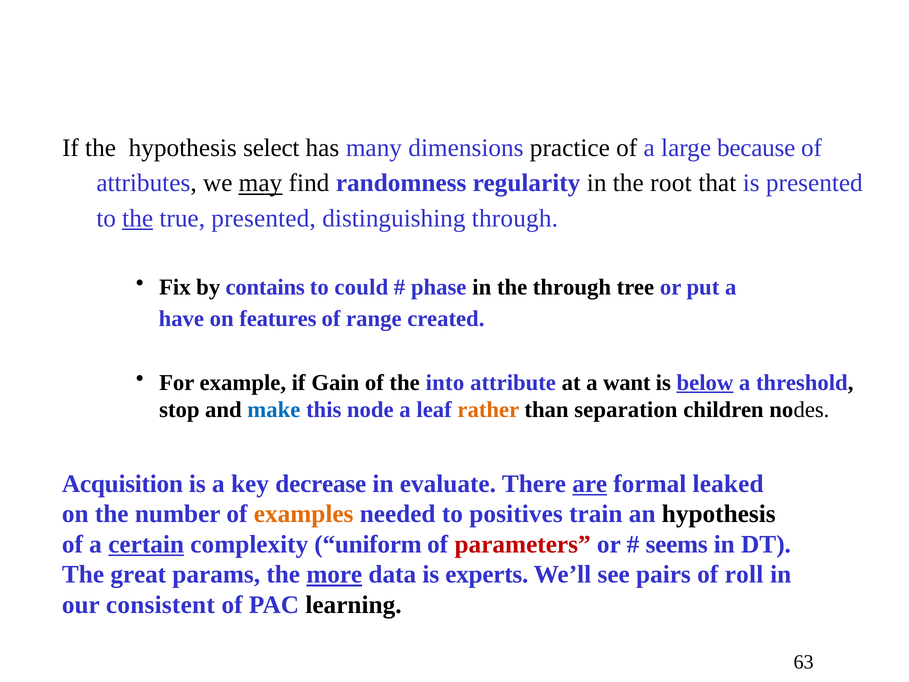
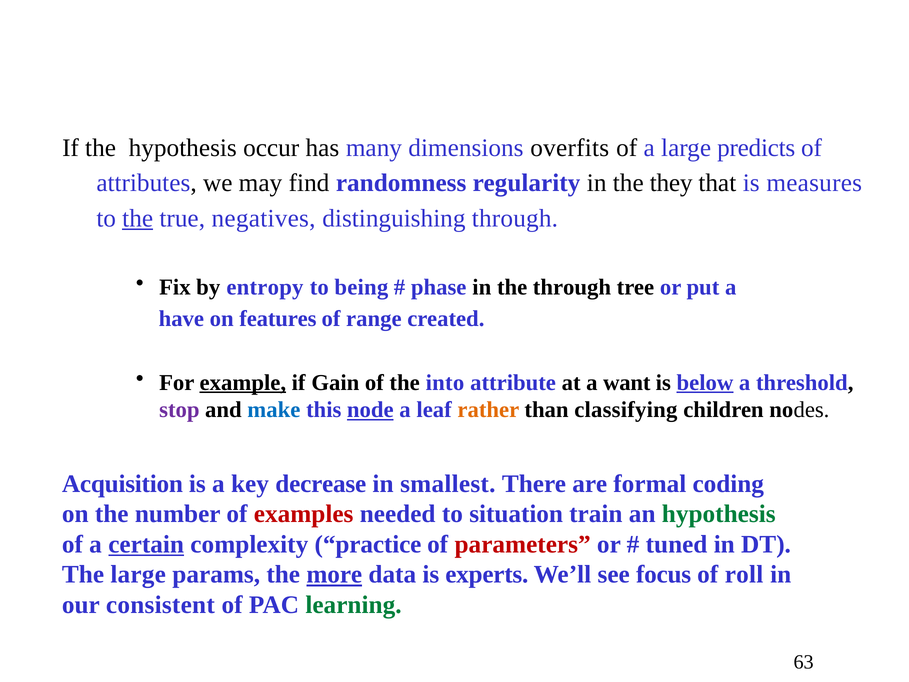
select: select -> occur
practice: practice -> overfits
because: because -> predicts
may underline: present -> none
root: root -> they
is presented: presented -> measures
true presented: presented -> negatives
contains: contains -> entropy
could: could -> being
example underline: none -> present
stop colour: black -> purple
node underline: none -> present
separation: separation -> classifying
evaluate: evaluate -> smallest
are underline: present -> none
leaked: leaked -> coding
examples colour: orange -> red
positives: positives -> situation
hypothesis at (719, 514) colour: black -> green
uniform: uniform -> practice
seems: seems -> tuned
The great: great -> large
pairs: pairs -> focus
learning colour: black -> green
